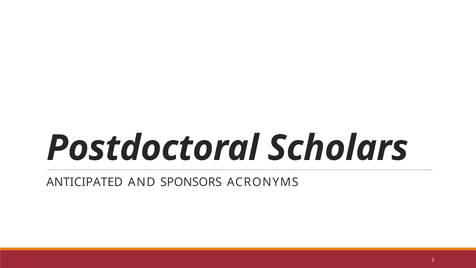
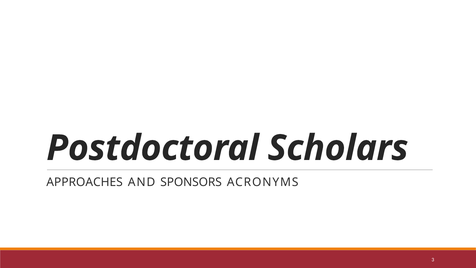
ANTICIPATED: ANTICIPATED -> APPROACHES
